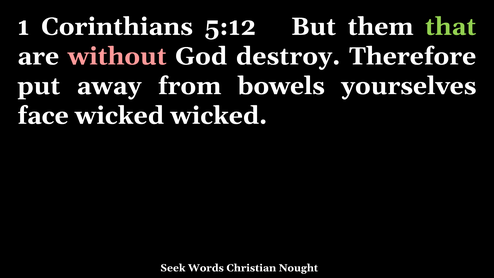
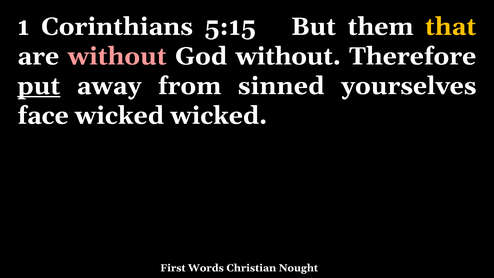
5:12: 5:12 -> 5:15
that colour: light green -> yellow
God destroy: destroy -> without
put underline: none -> present
bowels: bowels -> sinned
Seek: Seek -> First
